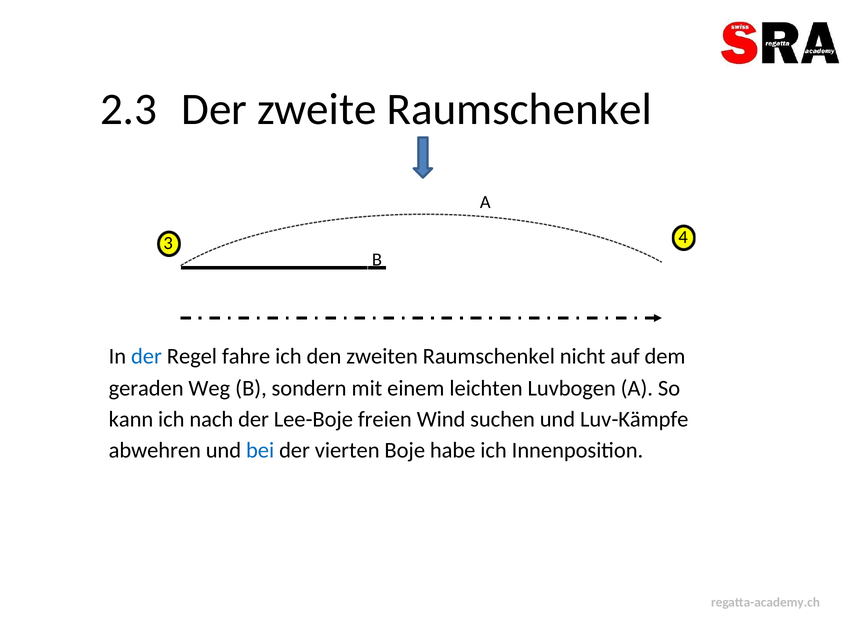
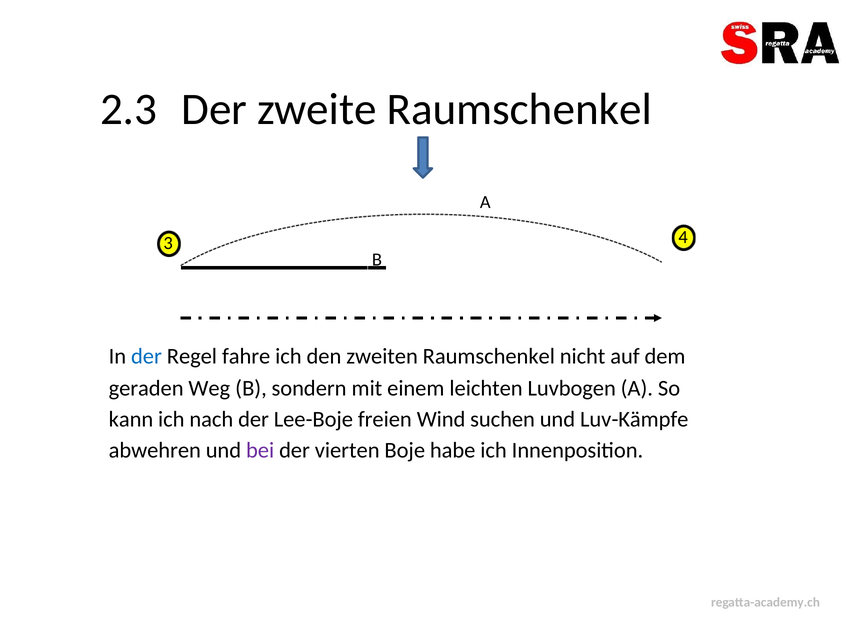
bei colour: blue -> purple
